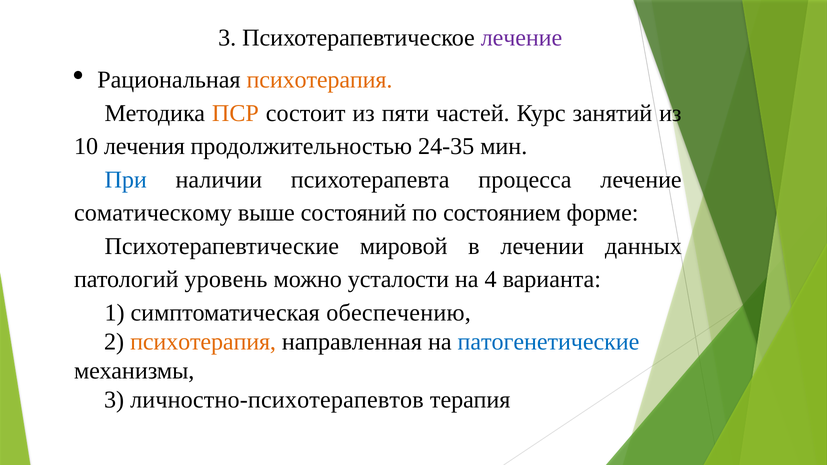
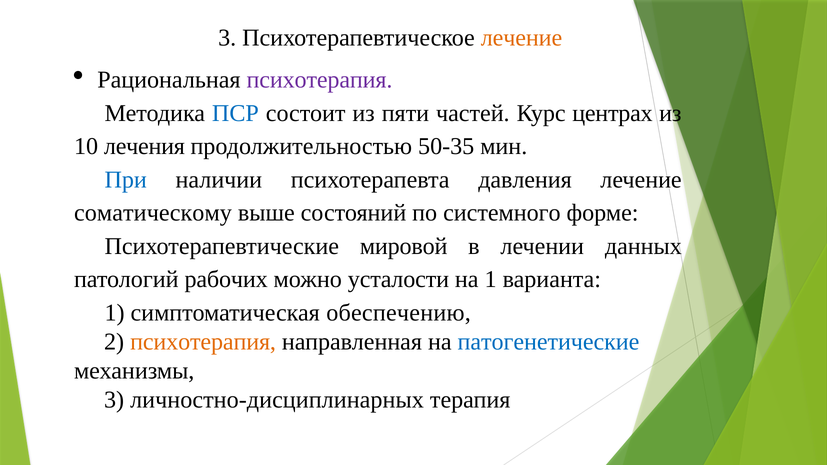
лечение at (522, 38) colour: purple -> orange
психотерапия at (320, 80) colour: orange -> purple
ПСР colour: orange -> blue
занятий: занятий -> центрах
24-35: 24-35 -> 50-35
процесса: процесса -> давления
состоянием: состоянием -> системного
уровень: уровень -> рабочих
на 4: 4 -> 1
личностно-психотерапевтов: личностно-психотерапевтов -> личностно-дисциплинарных
